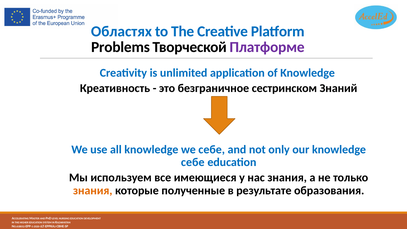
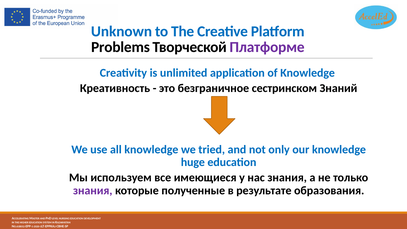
Областях: Областях -> Unknown
we себе: себе -> tried
себе at (193, 162): себе -> huge
знания at (93, 190) colour: orange -> purple
